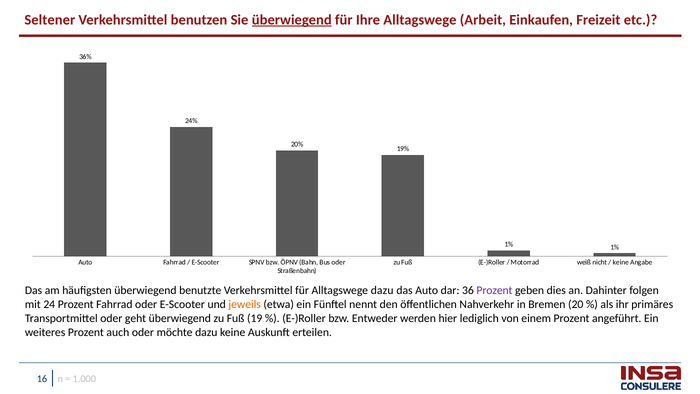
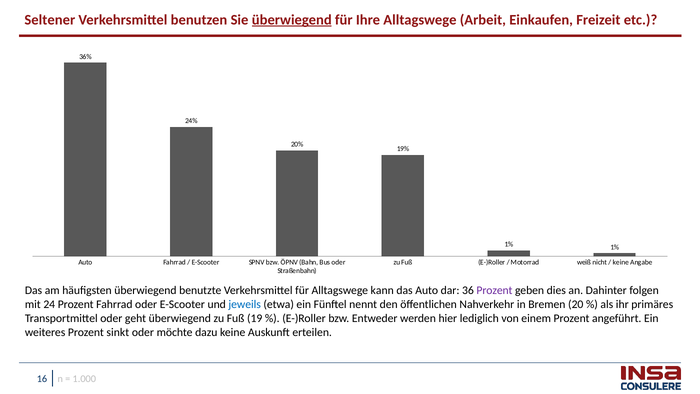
Alltagswege dazu: dazu -> kann
jeweils colour: orange -> blue
auch: auch -> sinkt
